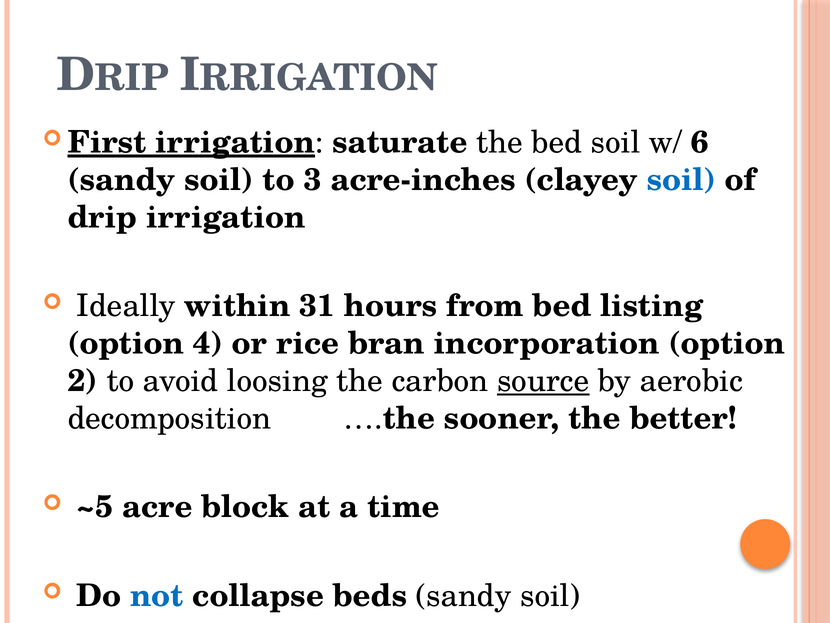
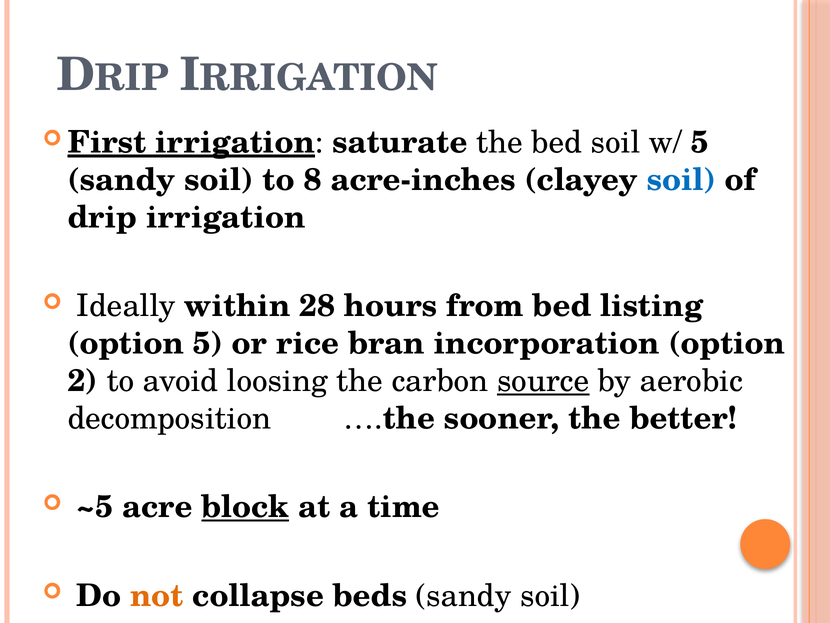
w/ 6: 6 -> 5
3: 3 -> 8
31: 31 -> 28
option 4: 4 -> 5
block underline: none -> present
not colour: blue -> orange
